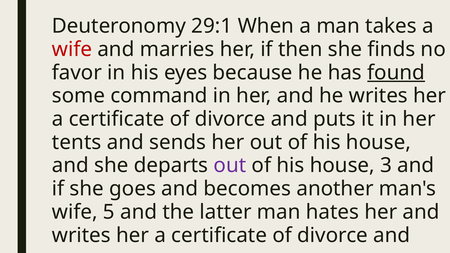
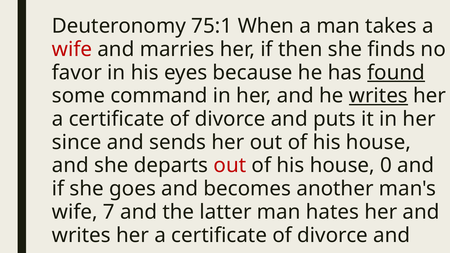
29:1: 29:1 -> 75:1
writes at (378, 96) underline: none -> present
tents: tents -> since
out at (230, 166) colour: purple -> red
3: 3 -> 0
5: 5 -> 7
